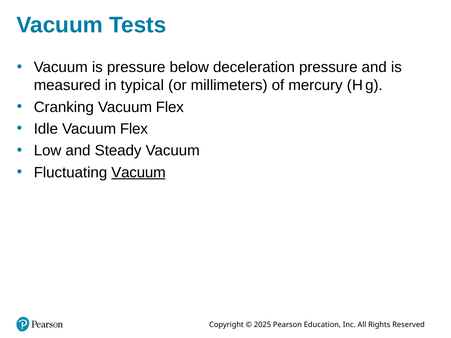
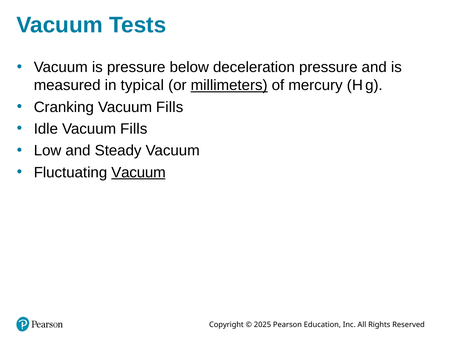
millimeters underline: none -> present
Cranking Vacuum Flex: Flex -> Fills
Idle Vacuum Flex: Flex -> Fills
